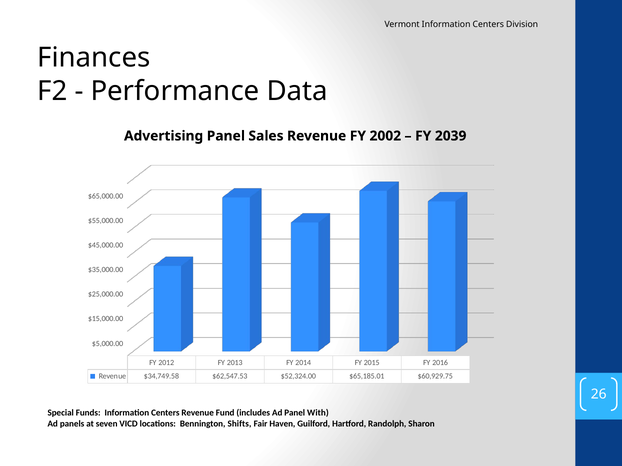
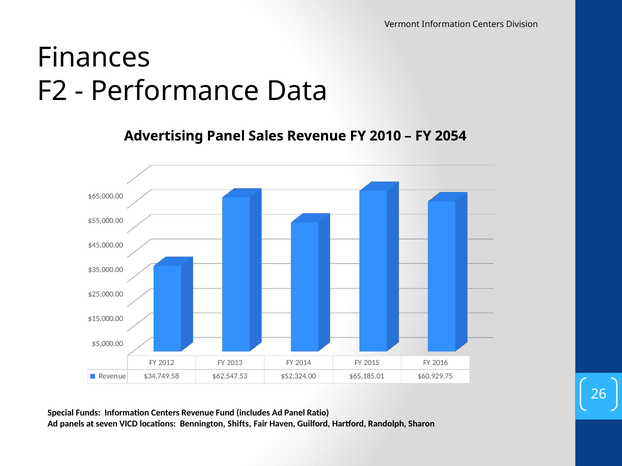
2002: 2002 -> 2010
2039: 2039 -> 2054
With: With -> Ratio
